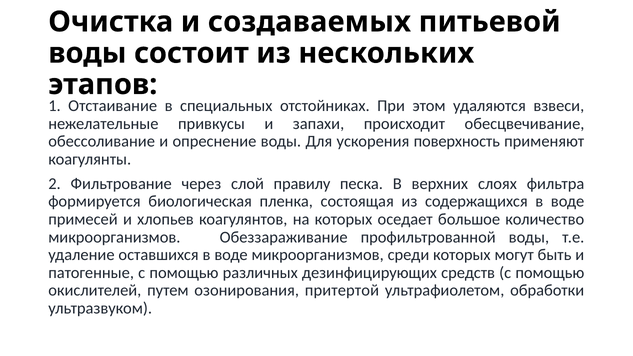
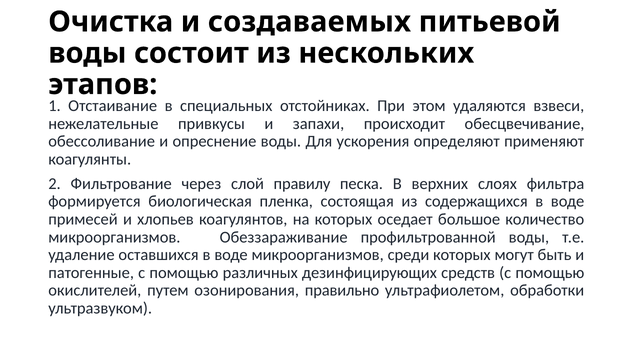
поверхность: поверхность -> определяют
притертой: притертой -> правильно
